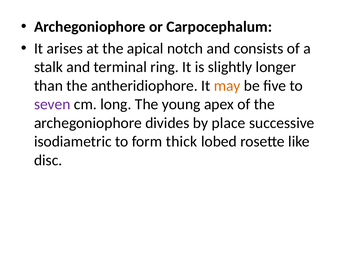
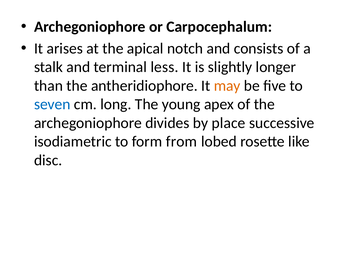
ring: ring -> less
seven colour: purple -> blue
thick: thick -> from
